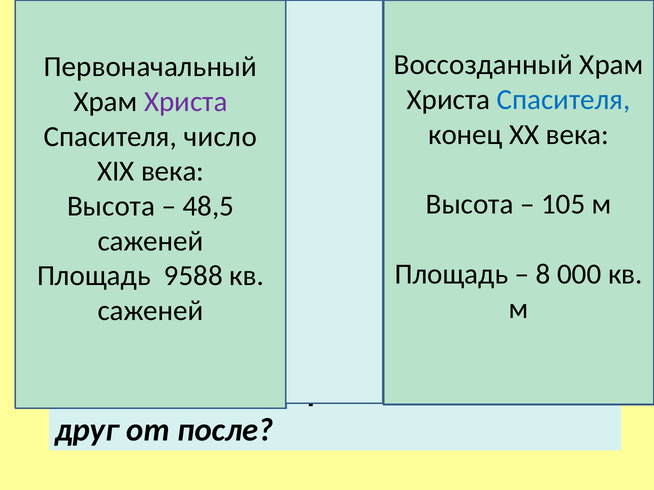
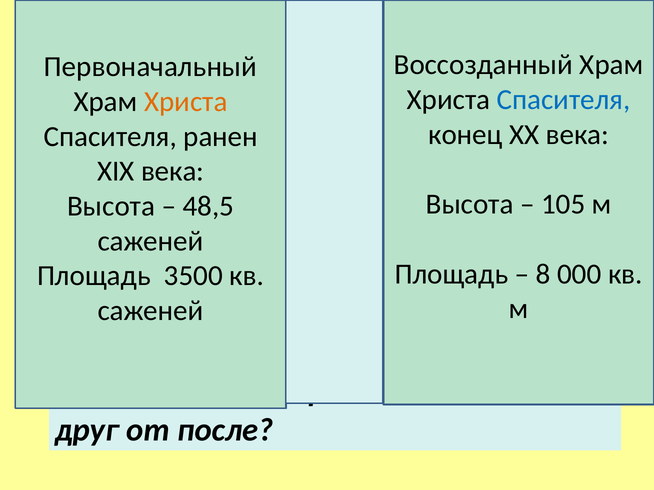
Христа at (186, 102) colour: purple -> orange
число: число -> ранен
9588: 9588 -> 3500
